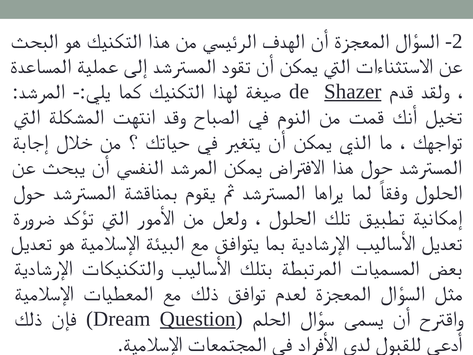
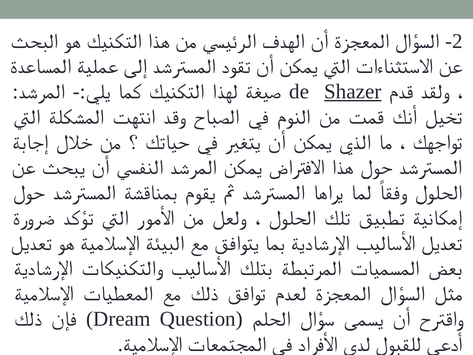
Question underline: present -> none
